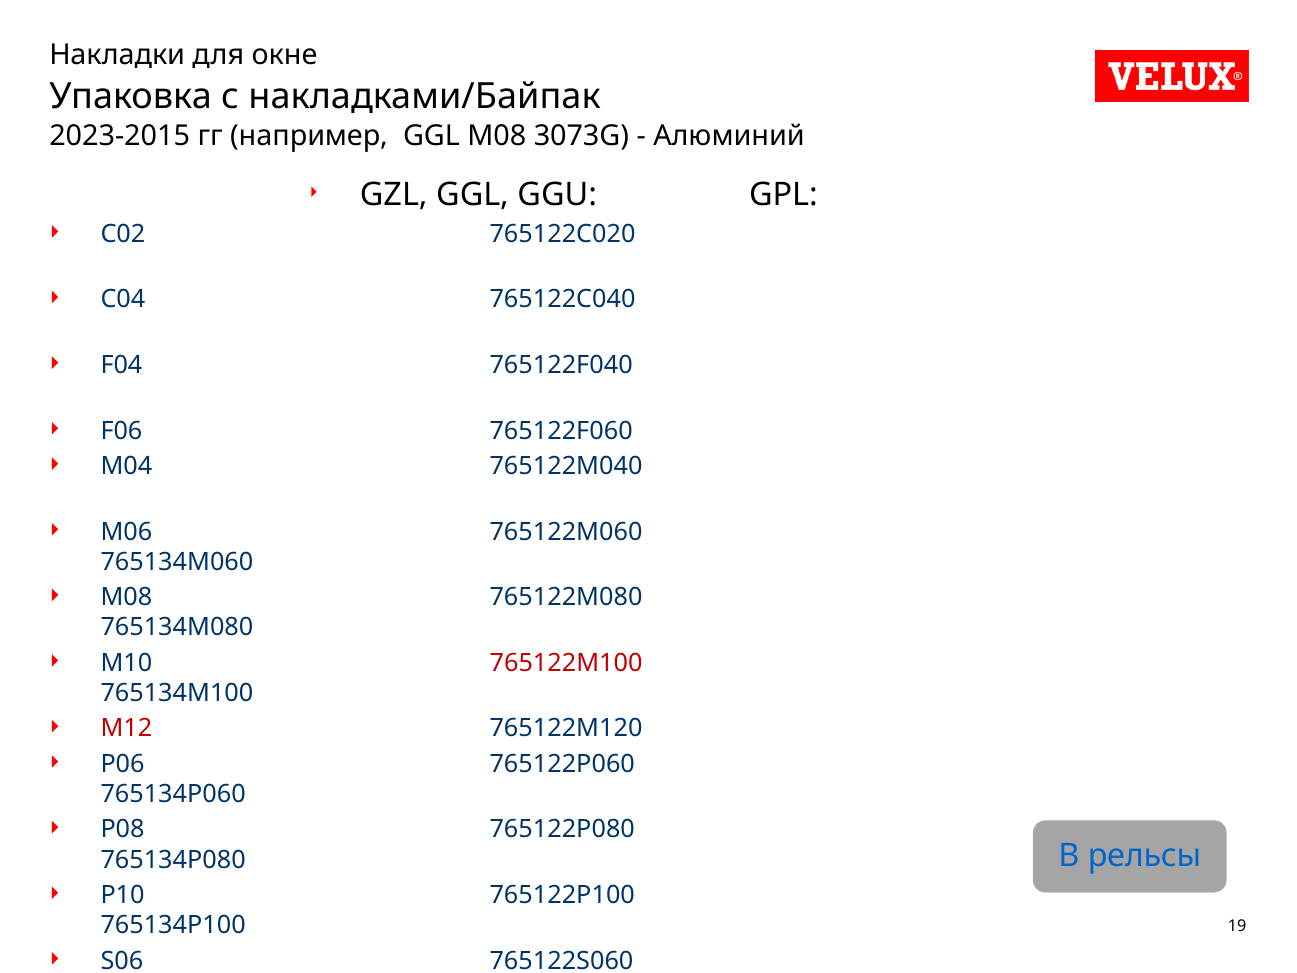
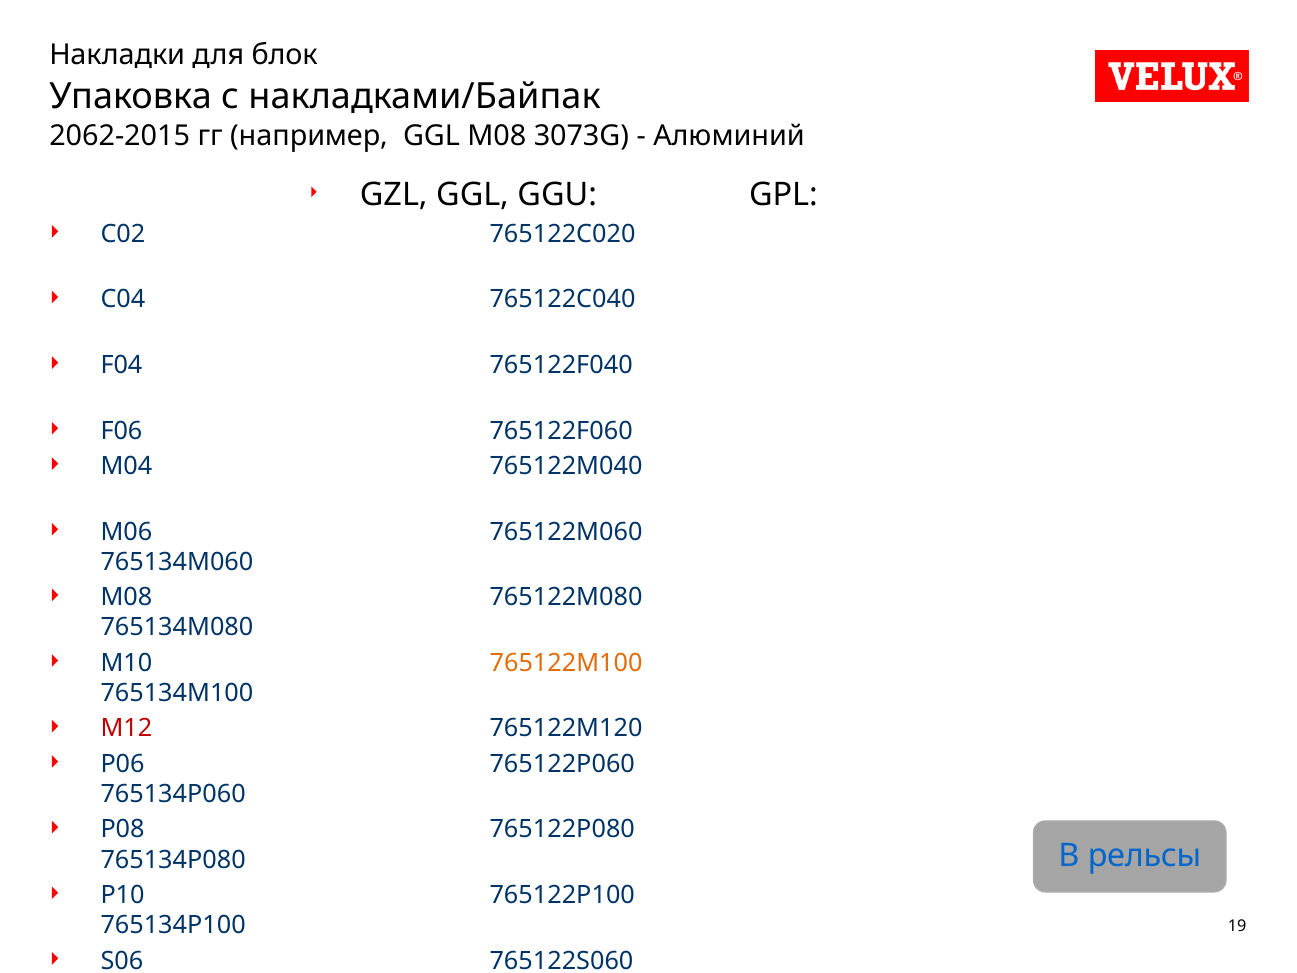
окне: окне -> блок
2023-2015: 2023-2015 -> 2062-2015
765122M100 colour: red -> orange
